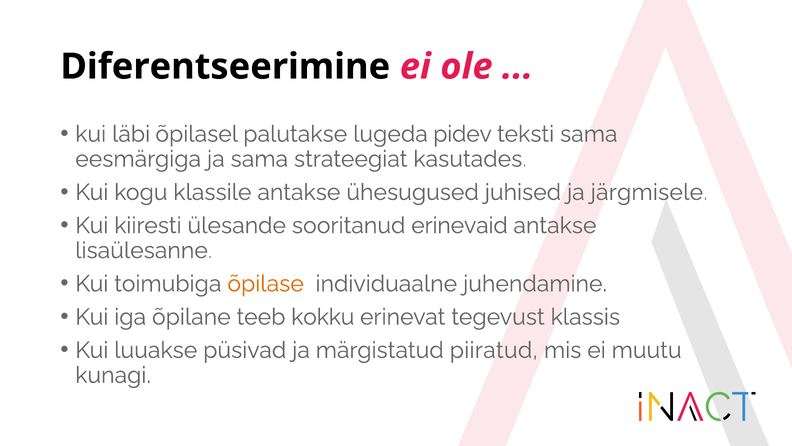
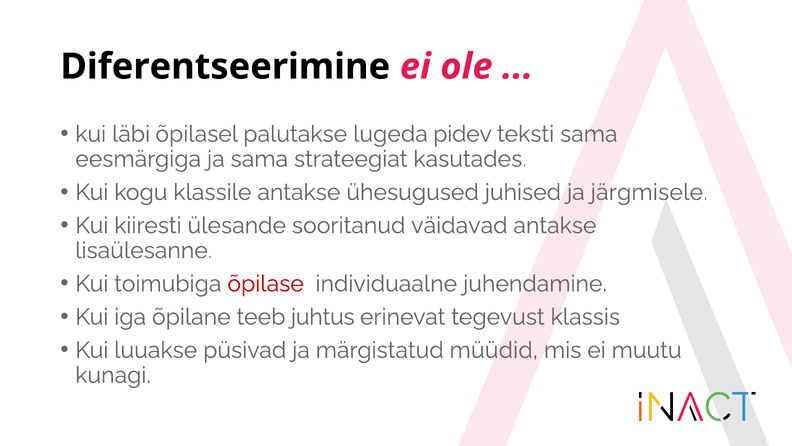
erinevaid: erinevaid -> väidavad
õpilase colour: orange -> red
kokku: kokku -> juhtus
piiratud: piiratud -> müüdid
